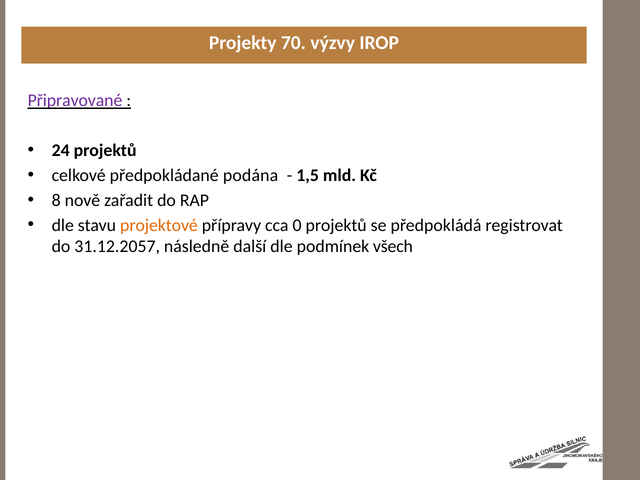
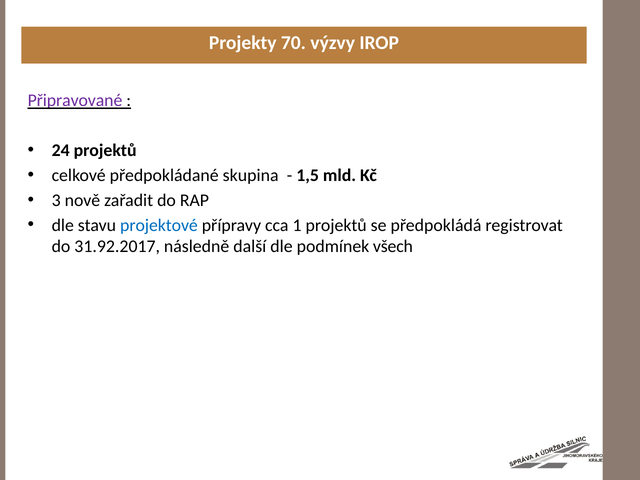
podána: podána -> skupina
8: 8 -> 3
projektové colour: orange -> blue
0: 0 -> 1
31.12.2057: 31.12.2057 -> 31.92.2017
